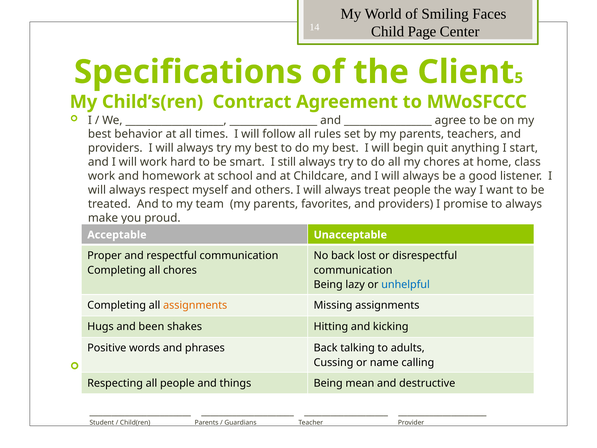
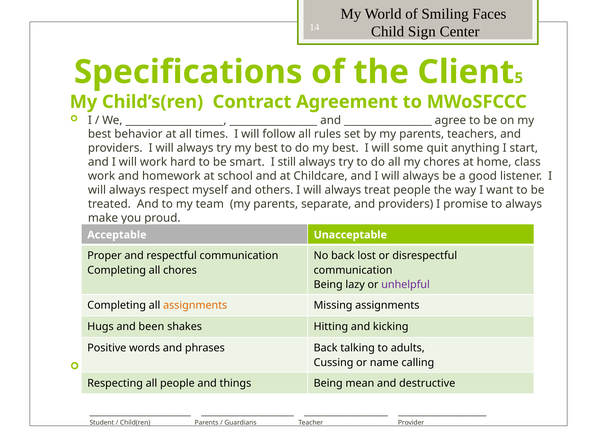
Page: Page -> Sign
begin: begin -> some
favorites: favorites -> separate
unhelpful colour: blue -> purple
